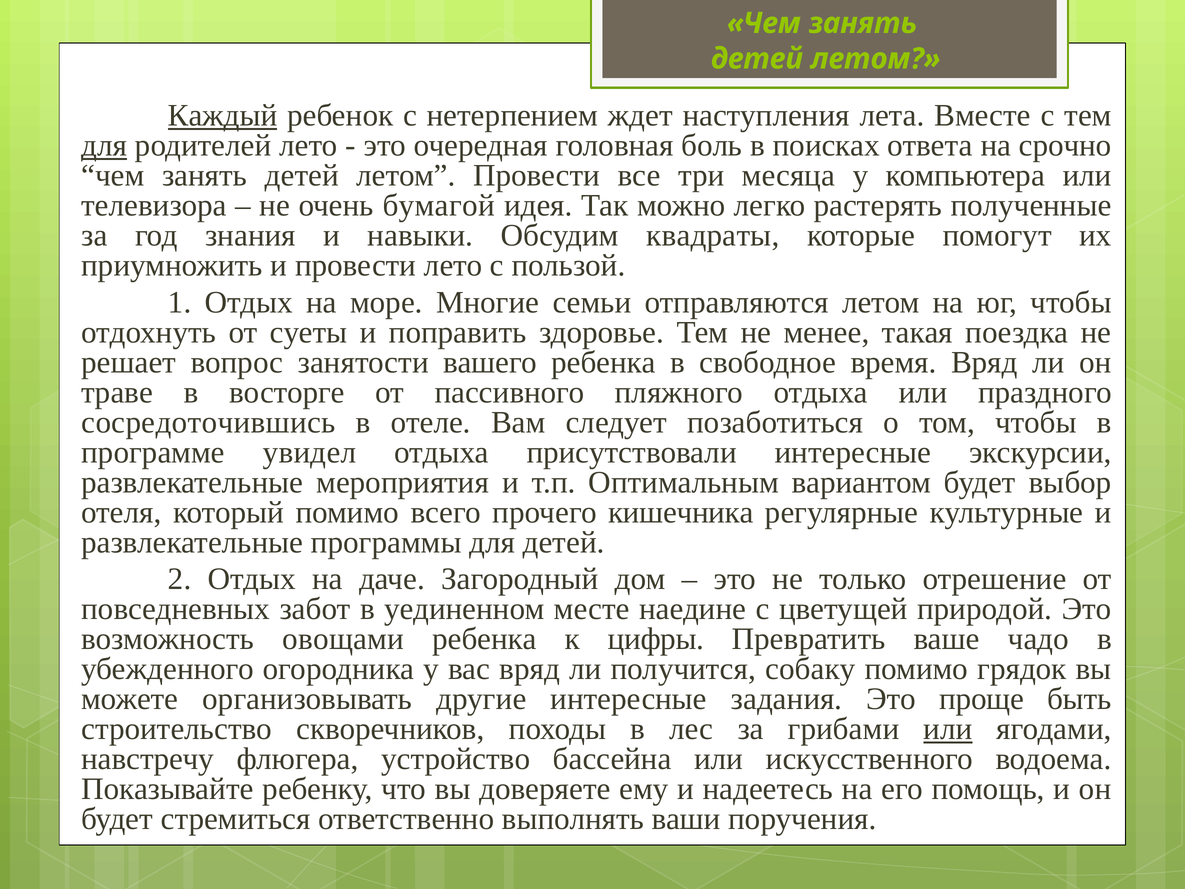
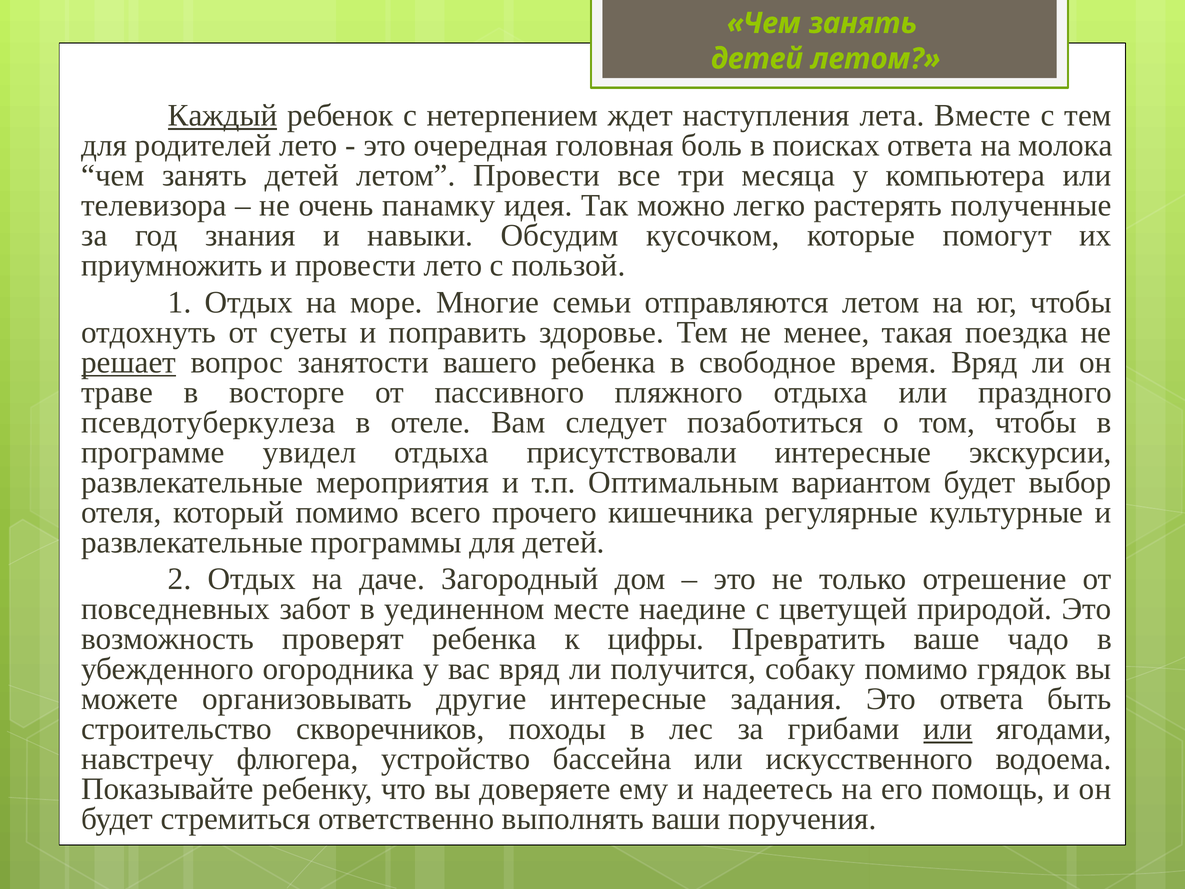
для at (104, 145) underline: present -> none
срочно: срочно -> молока
бумагой: бумагой -> панамку
квадраты: квадраты -> кусочком
решает underline: none -> present
сосредоточившись: сосредоточившись -> псевдотуберкулеза
овощами: овощами -> проверят
Это проще: проще -> ответа
